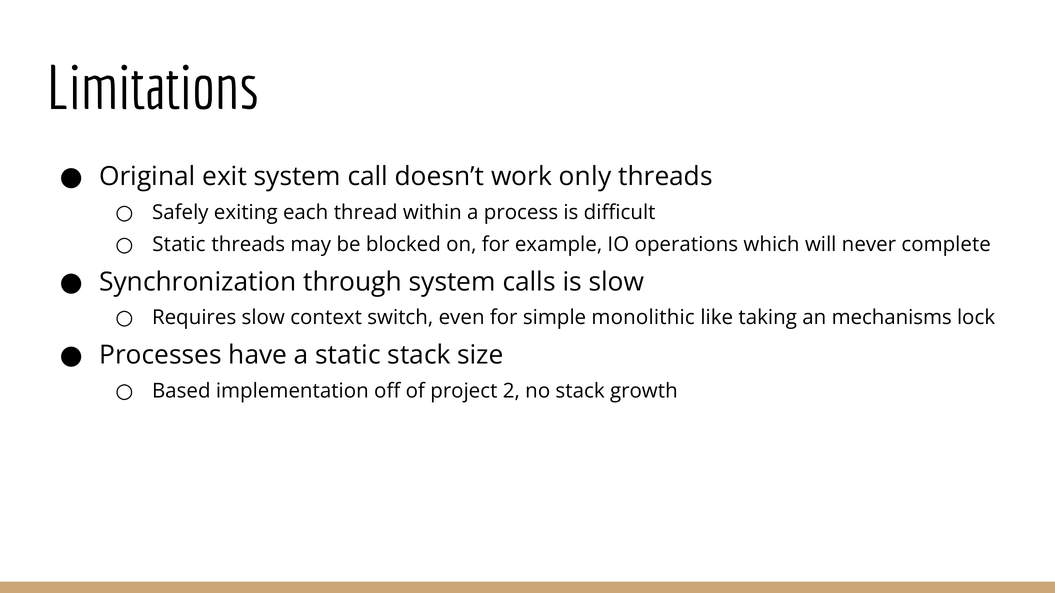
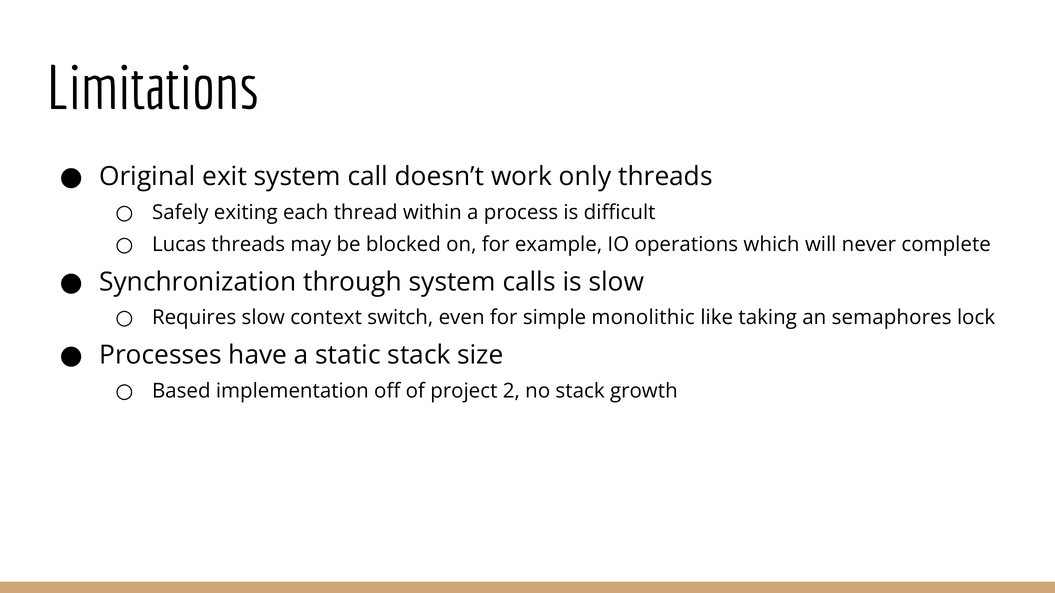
Static at (179, 245): Static -> Lucas
mechanisms: mechanisms -> semaphores
